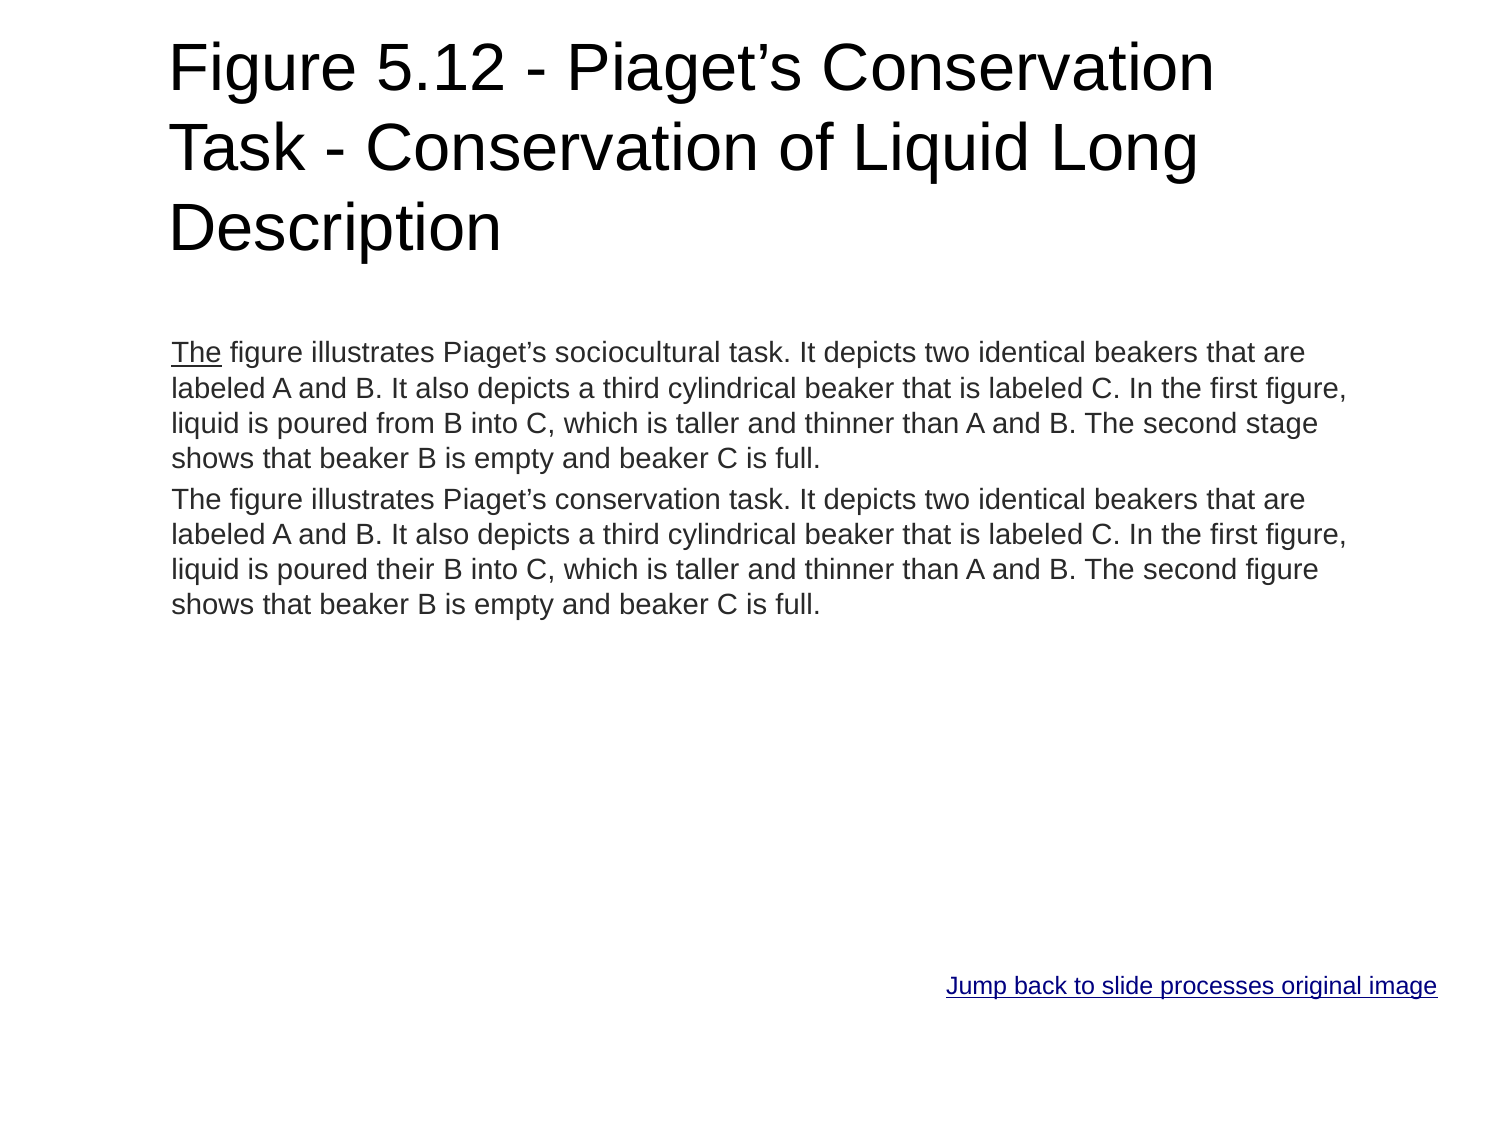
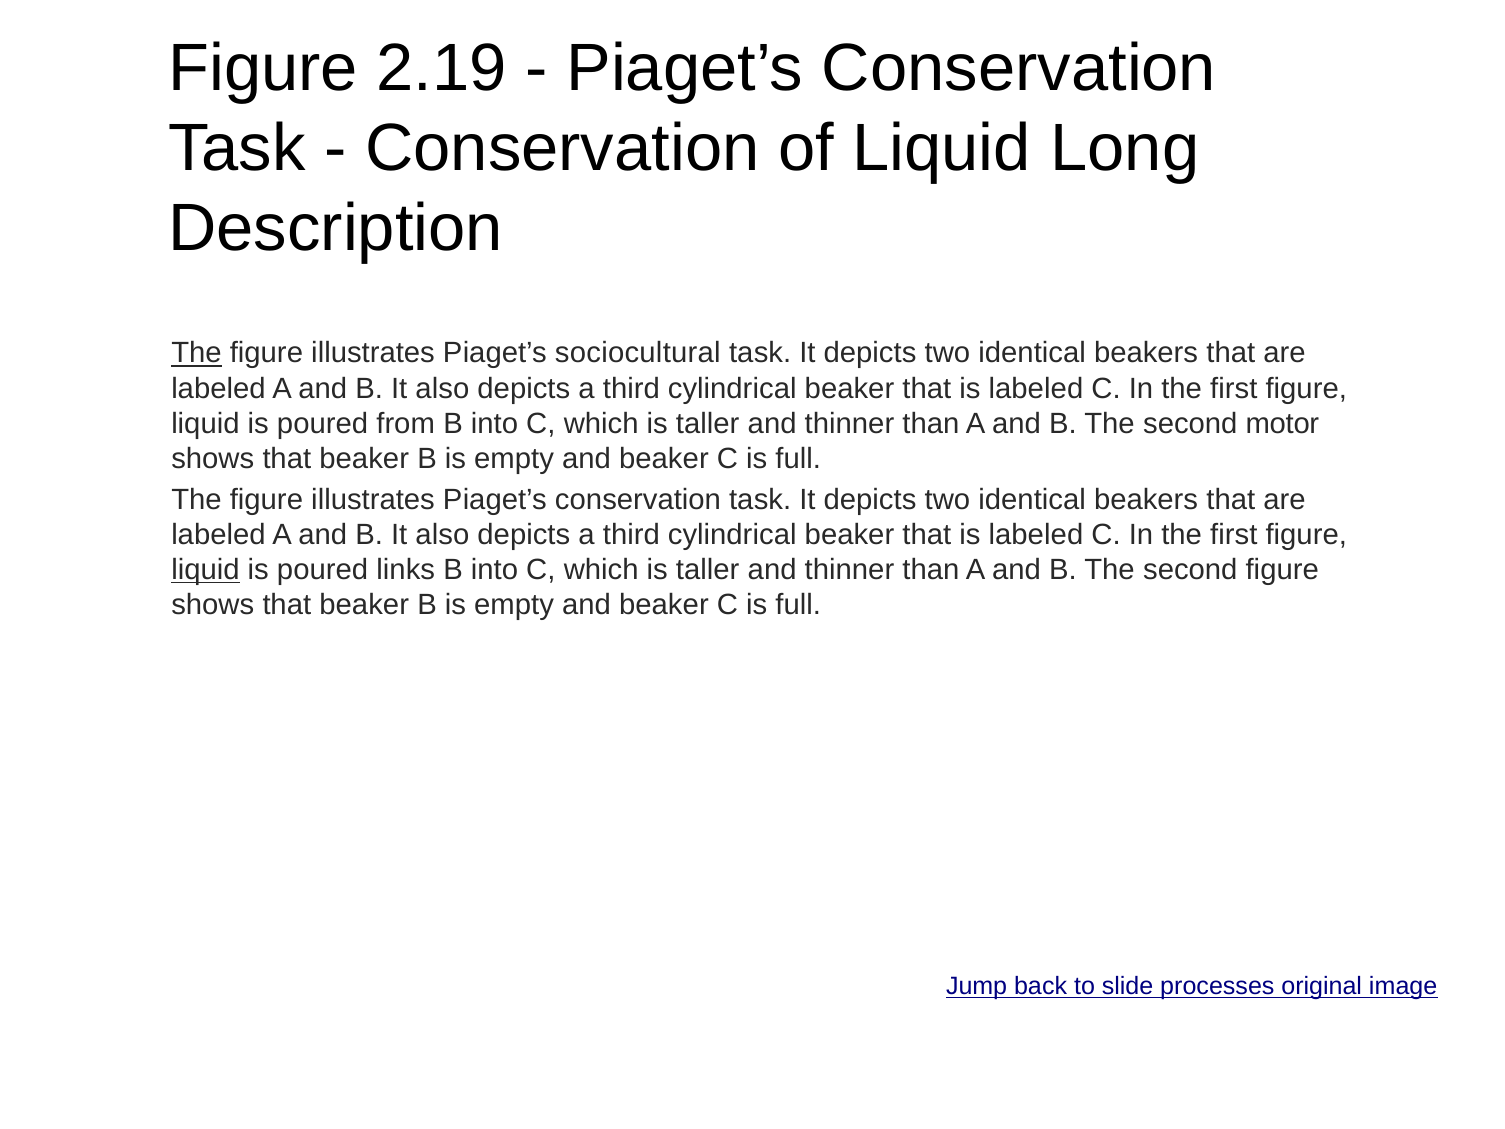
5.12: 5.12 -> 2.19
stage: stage -> motor
liquid at (205, 570) underline: none -> present
their: their -> links
